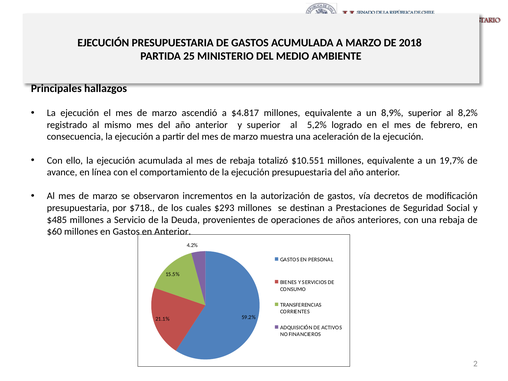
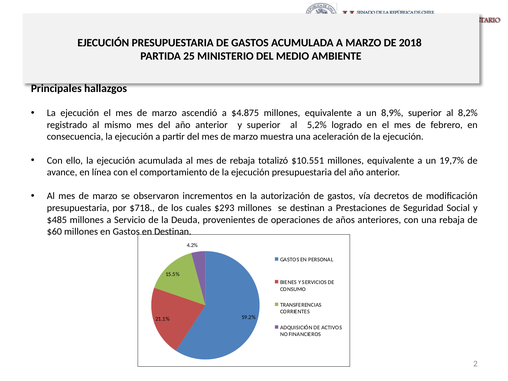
$4.817: $4.817 -> $4.875
en Anterior: Anterior -> Destinan
